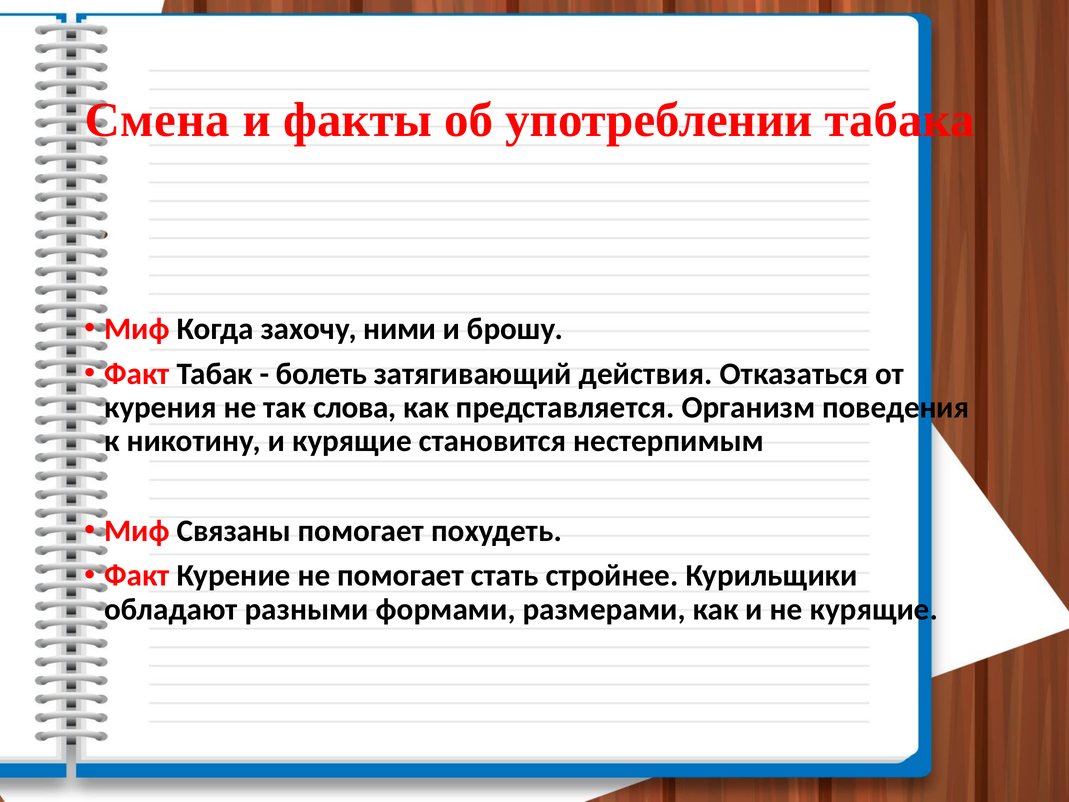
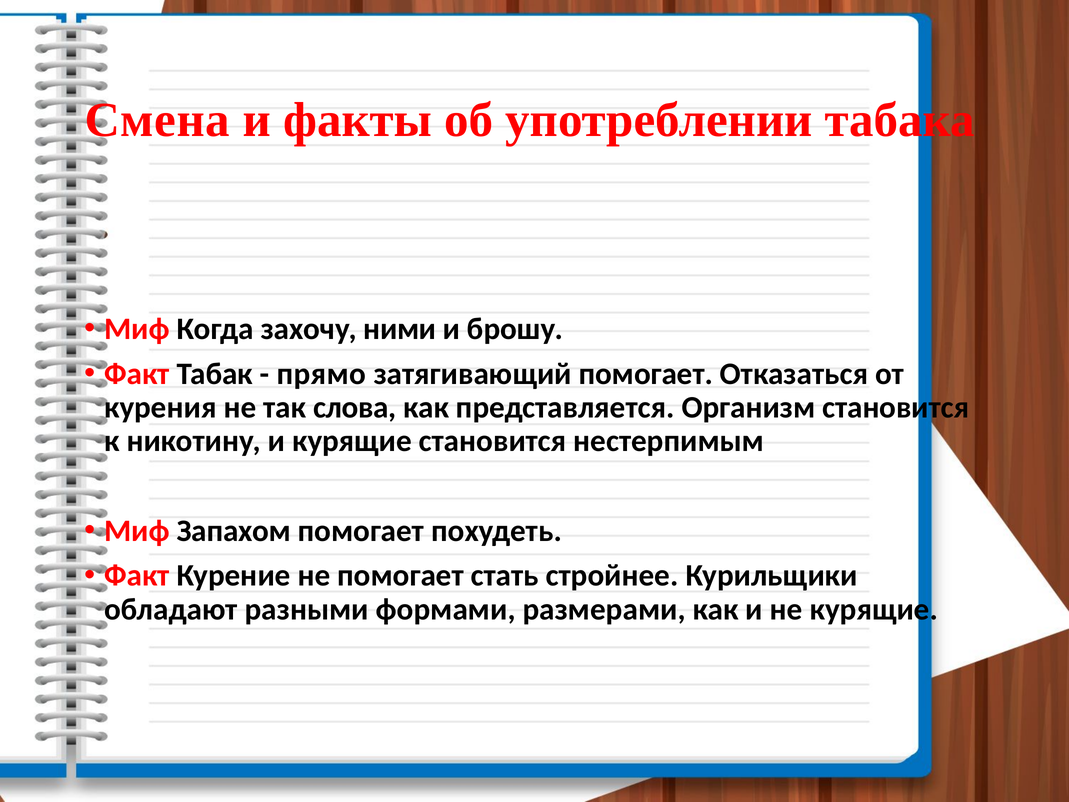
болеть: болеть -> прямо
затягивающий действия: действия -> помогает
Организм поведения: поведения -> становится
Связаны: Связаны -> Запахом
